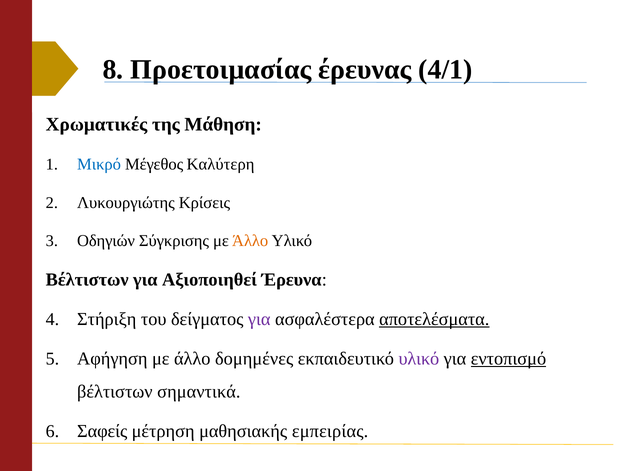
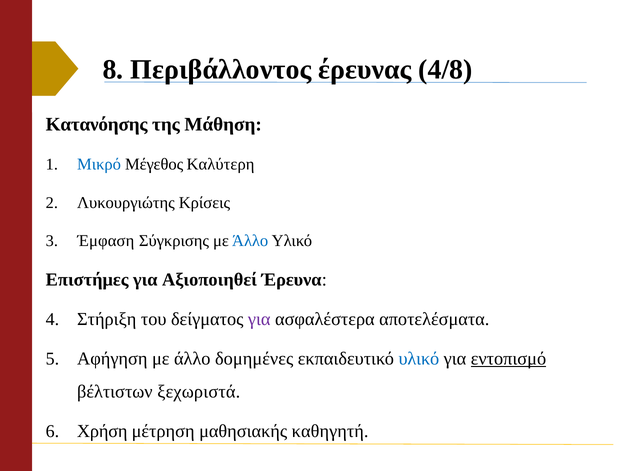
Προετοιμασίας: Προετοιμασίας -> Περιβάλλοντος
4/1: 4/1 -> 4/8
Χρωματικές: Χρωματικές -> Κατανόησης
Οδηγιών: Οδηγιών -> Έμφαση
Άλλο at (250, 241) colour: orange -> blue
Βέλτιστων at (87, 279): Βέλτιστων -> Επιστήμες
αποτελέσματα underline: present -> none
υλικό at (419, 358) colour: purple -> blue
σημαντικά: σημαντικά -> ξεχωριστά
Σαφείς: Σαφείς -> Χρήση
εμπειρίας: εμπειρίας -> καθηγητή
